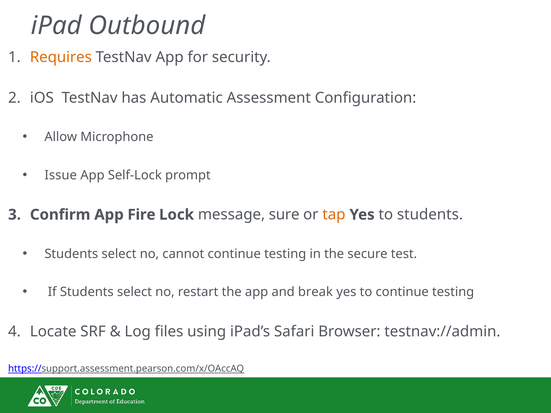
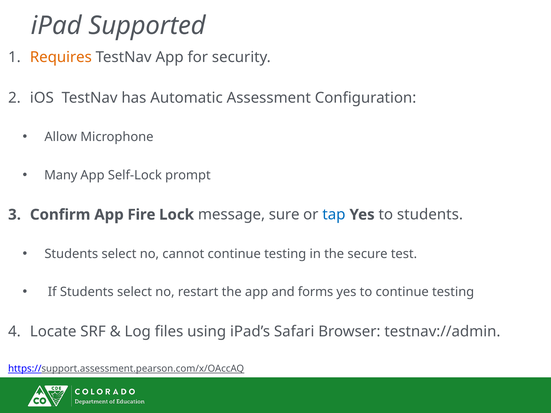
Outbound: Outbound -> Supported
Issue: Issue -> Many
tap colour: orange -> blue
break: break -> forms
